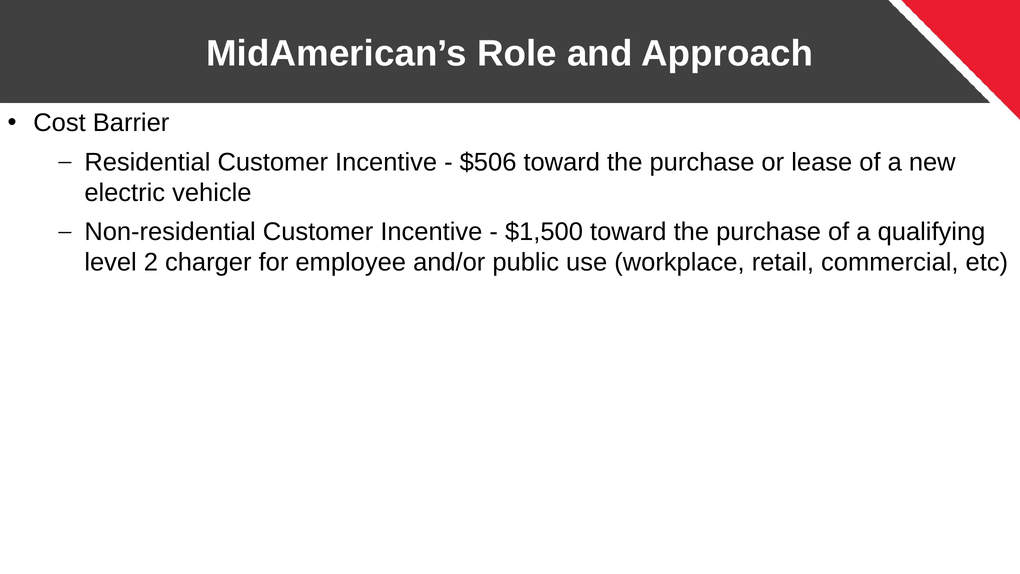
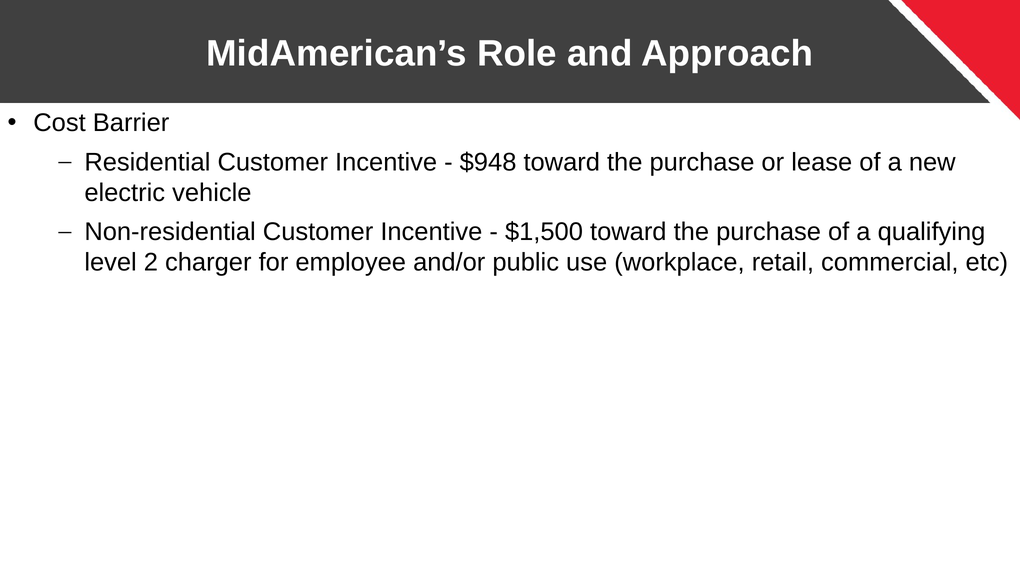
$506: $506 -> $948
